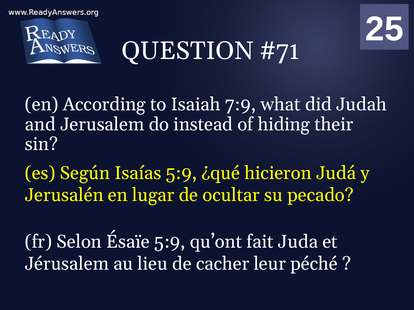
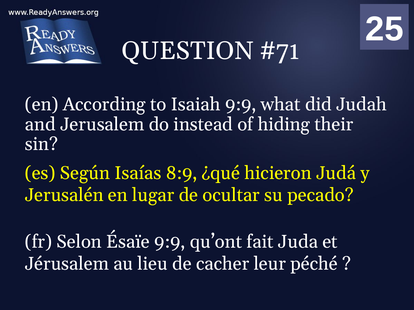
Isaiah 7:9: 7:9 -> 9:9
Isaías 5:9: 5:9 -> 8:9
Ésaïe 5:9: 5:9 -> 9:9
